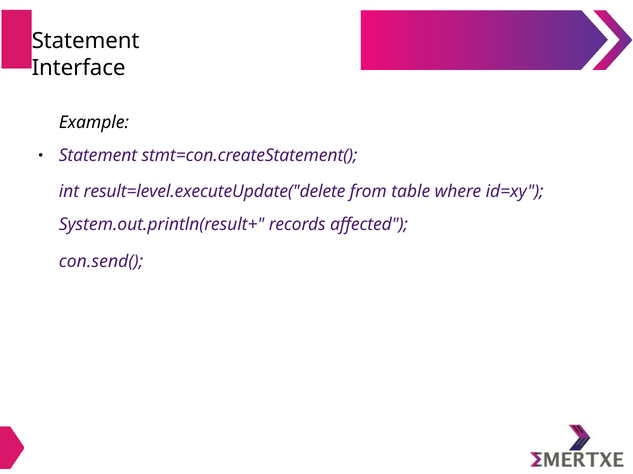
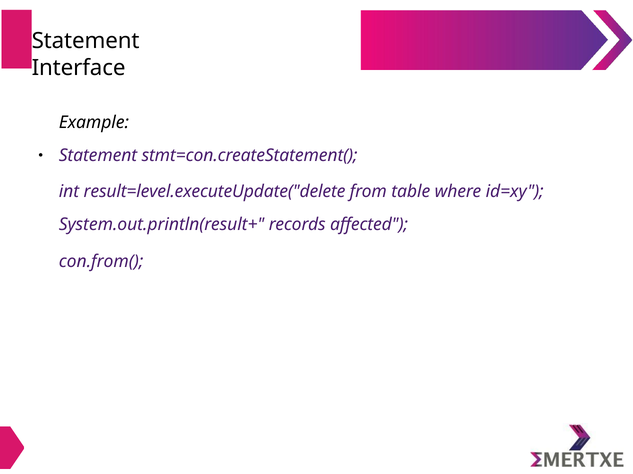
con.send(: con.send( -> con.from(
